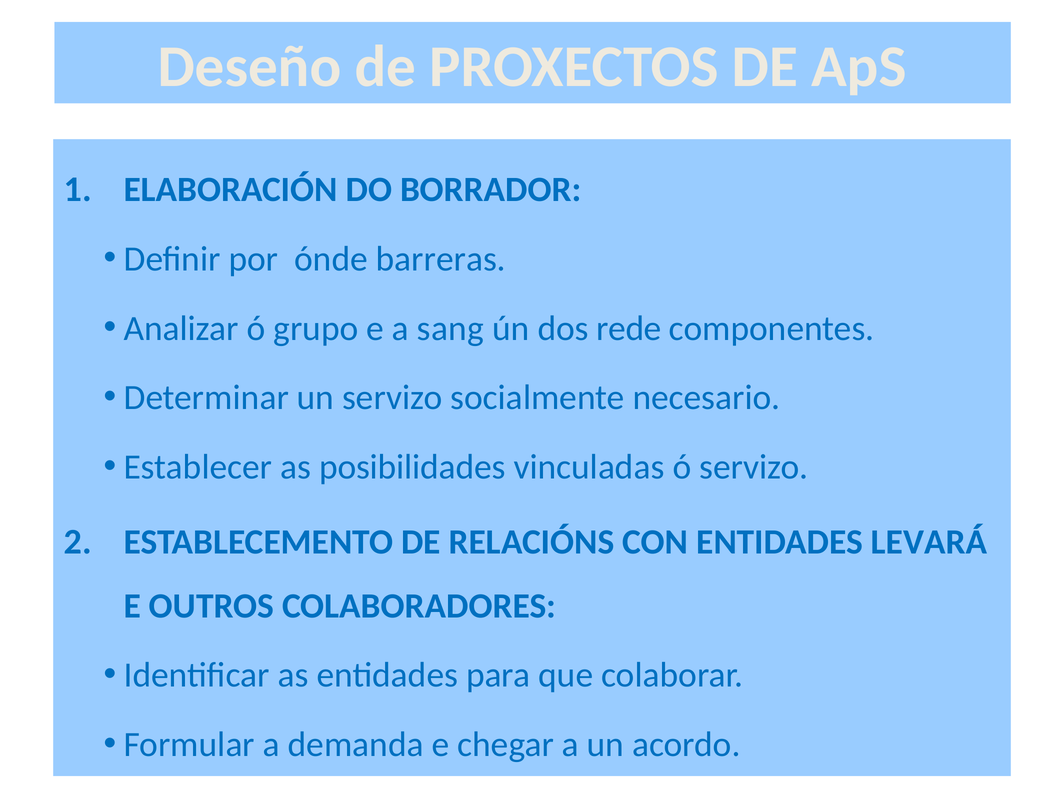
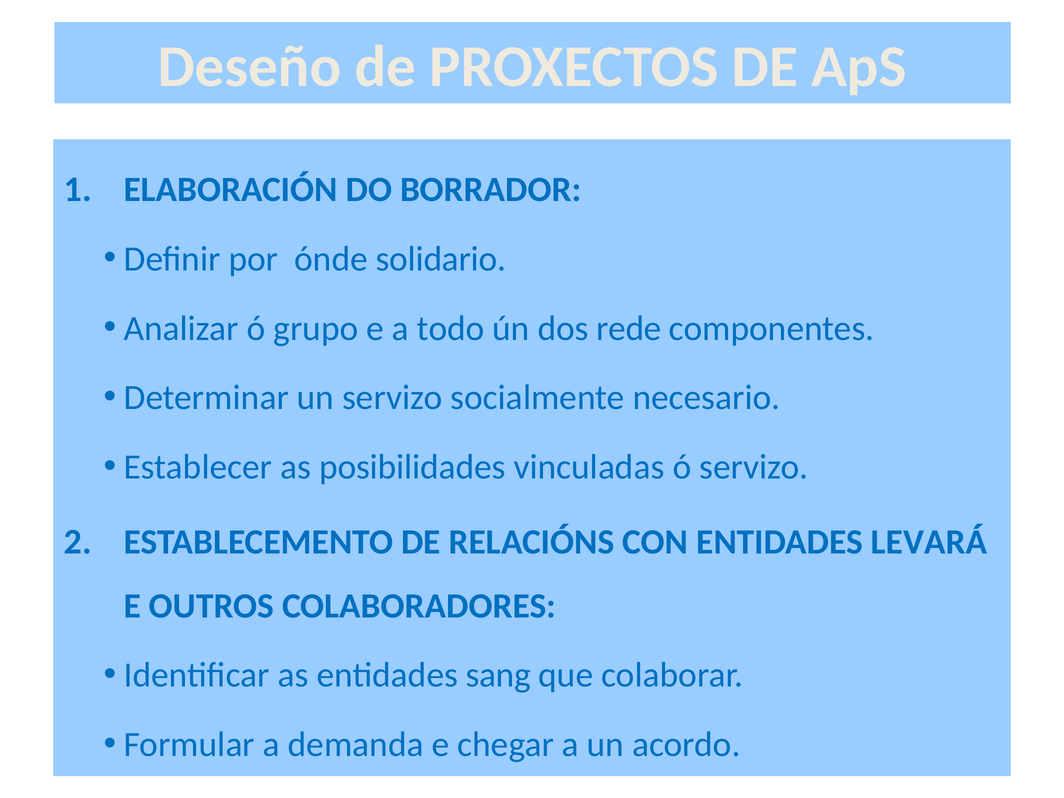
barreras: barreras -> solidario
sang: sang -> todo
para: para -> sang
